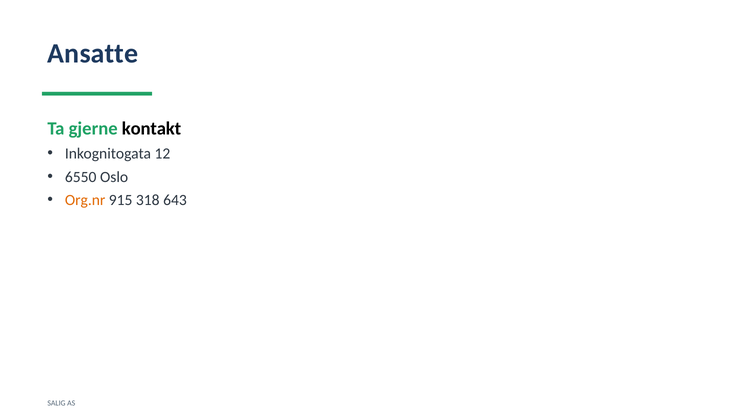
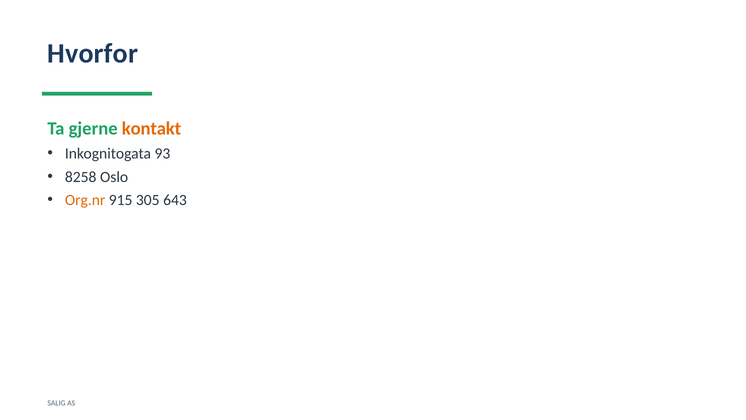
Ansatte: Ansatte -> Hvorfor
kontakt colour: black -> orange
12: 12 -> 93
6550: 6550 -> 8258
318: 318 -> 305
